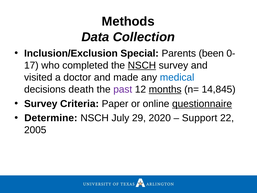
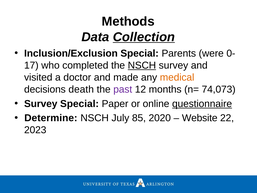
Collection underline: none -> present
been: been -> were
medical colour: blue -> orange
months underline: present -> none
14,845: 14,845 -> 74,073
Survey Criteria: Criteria -> Special
29: 29 -> 85
Support: Support -> Website
2005: 2005 -> 2023
